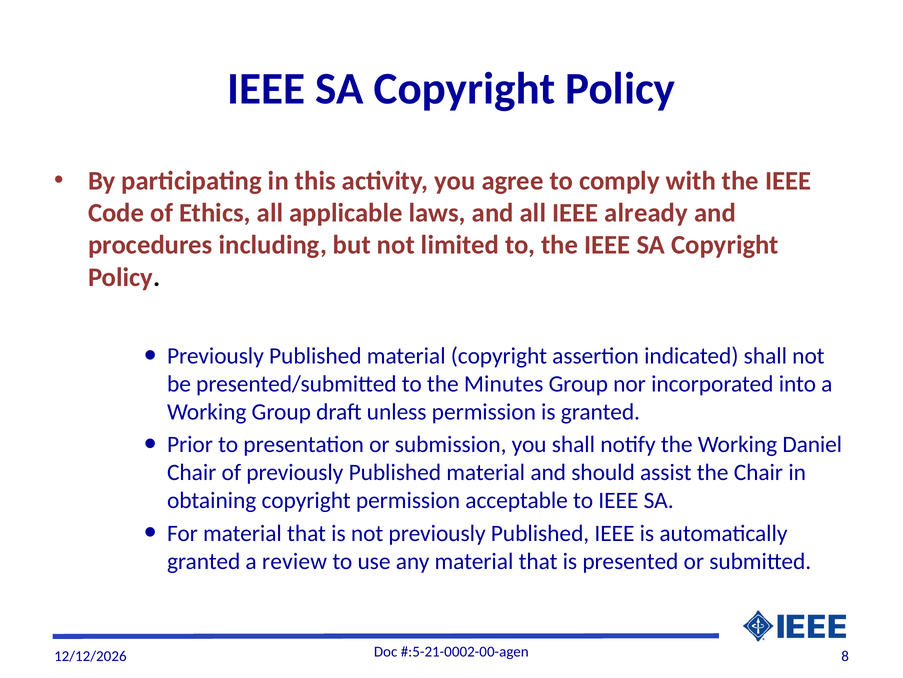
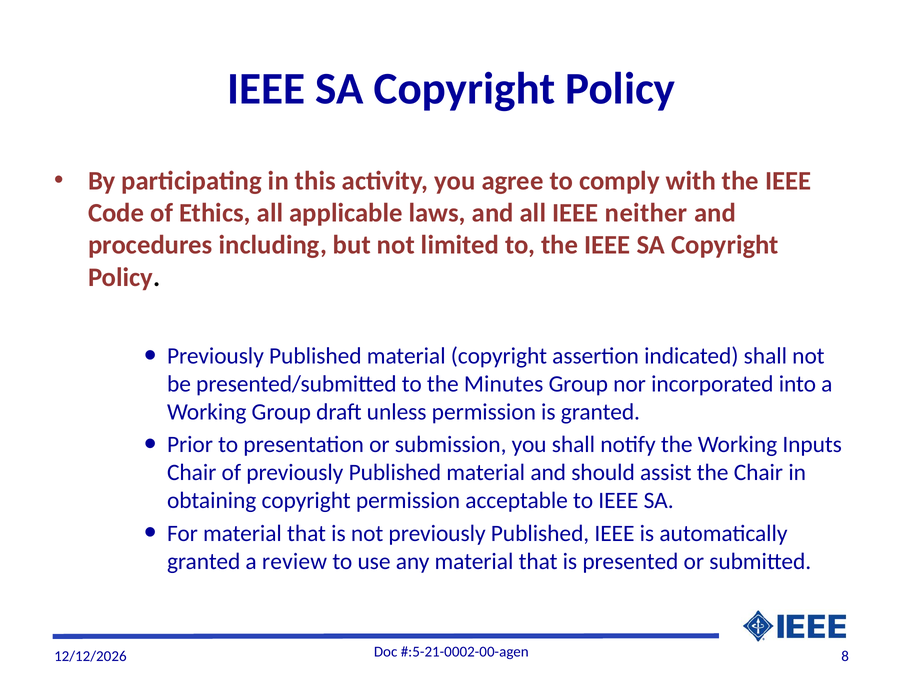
already: already -> neither
Daniel: Daniel -> Inputs
